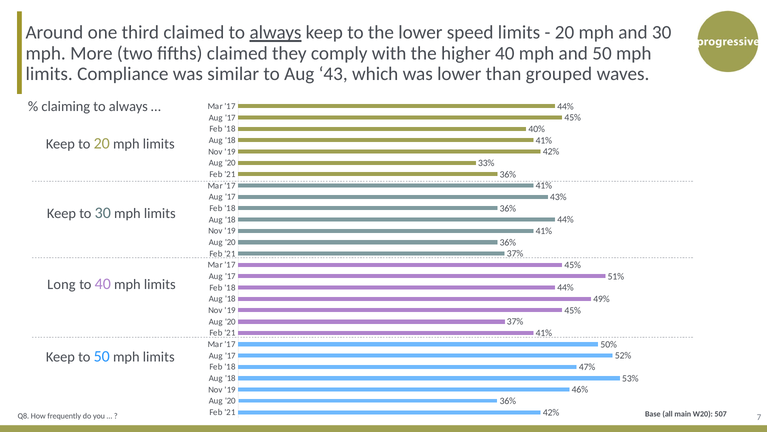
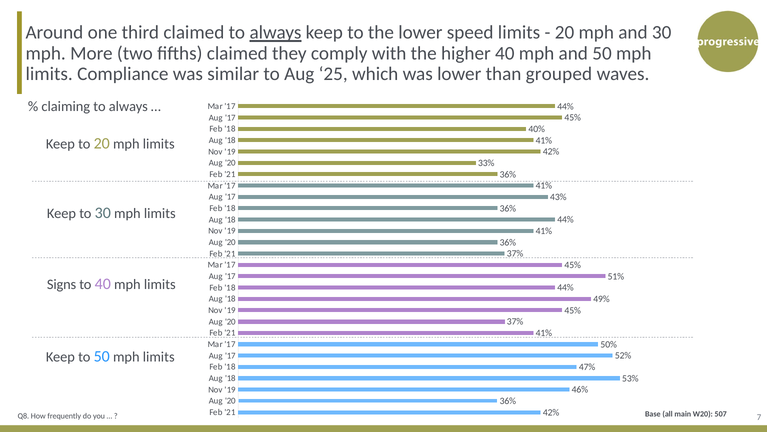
43: 43 -> 25
Long: Long -> Signs
